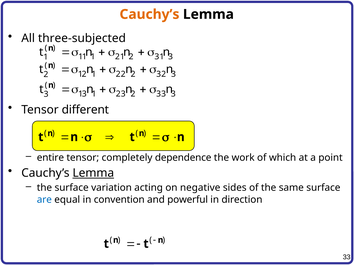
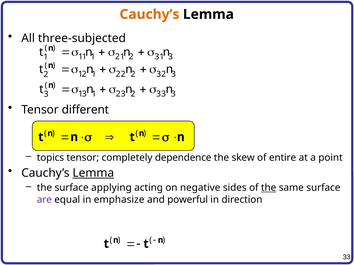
entire: entire -> topics
work: work -> skew
which: which -> entire
variation: variation -> applying
the at (269, 188) underline: none -> present
are colour: blue -> purple
convention: convention -> emphasize
